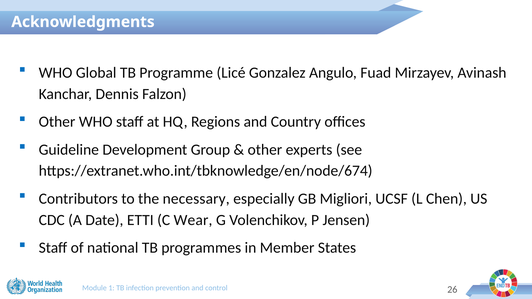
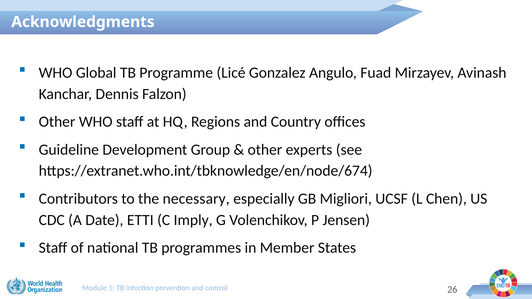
Wear: Wear -> Imply
